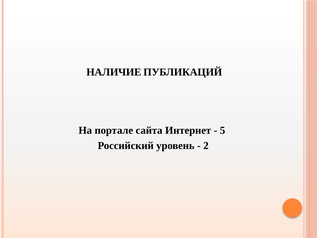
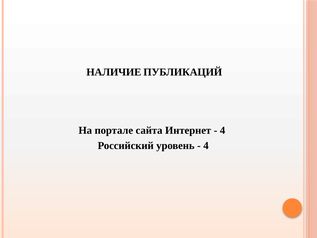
5 at (223, 130): 5 -> 4
2 at (206, 145): 2 -> 4
